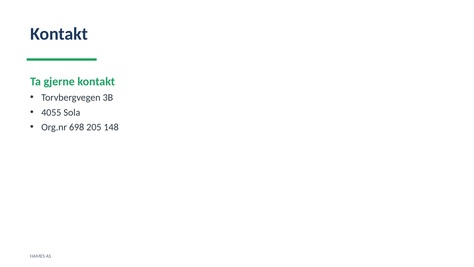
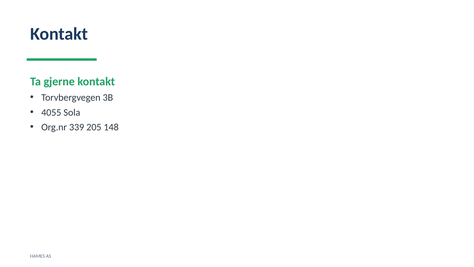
698: 698 -> 339
